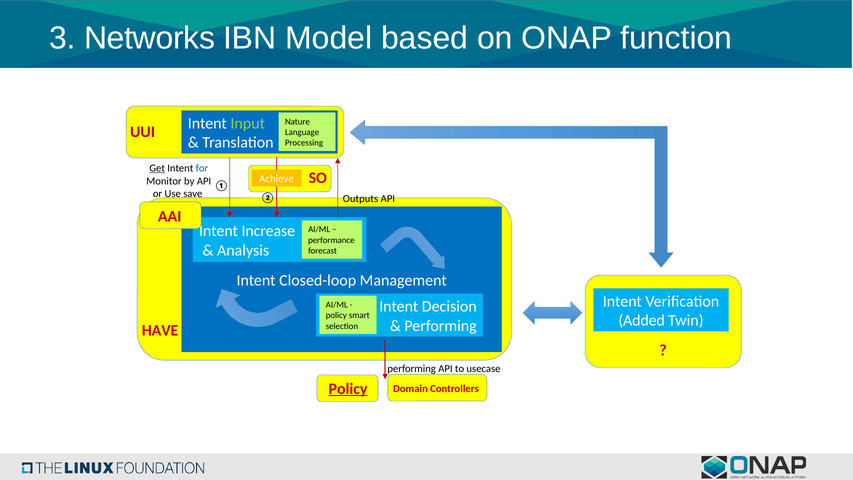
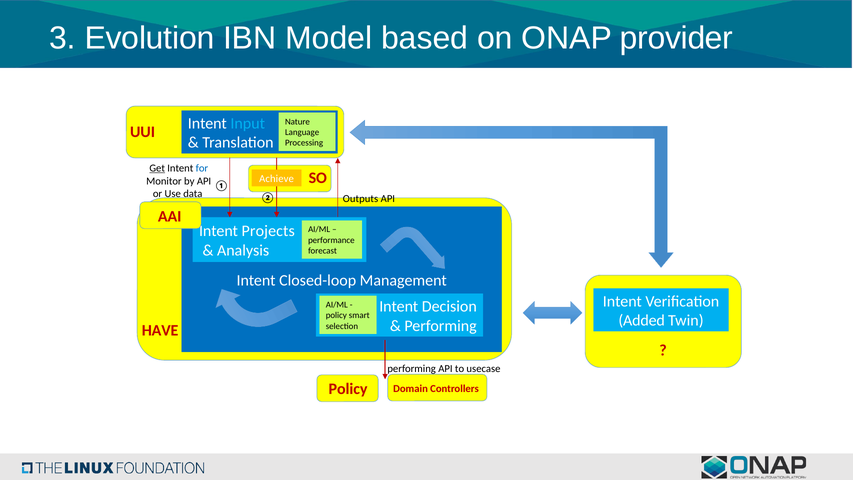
Networks: Networks -> Evolution
function: function -> provider
Input colour: light green -> light blue
save: save -> data
Increase: Increase -> Projects
Policy at (348, 389) underline: present -> none
